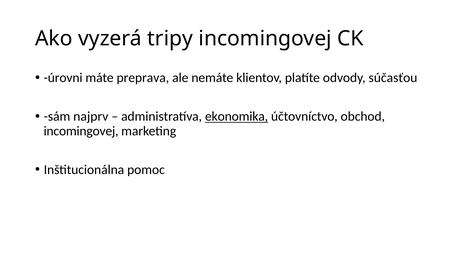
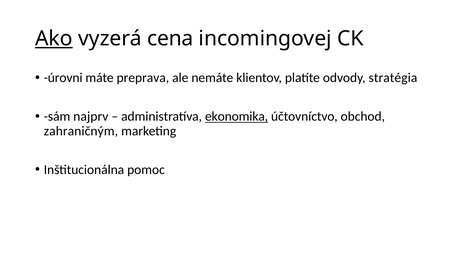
Ako underline: none -> present
tripy: tripy -> cena
súčasťou: súčasťou -> stratégia
incomingovej at (81, 131): incomingovej -> zahraničným
